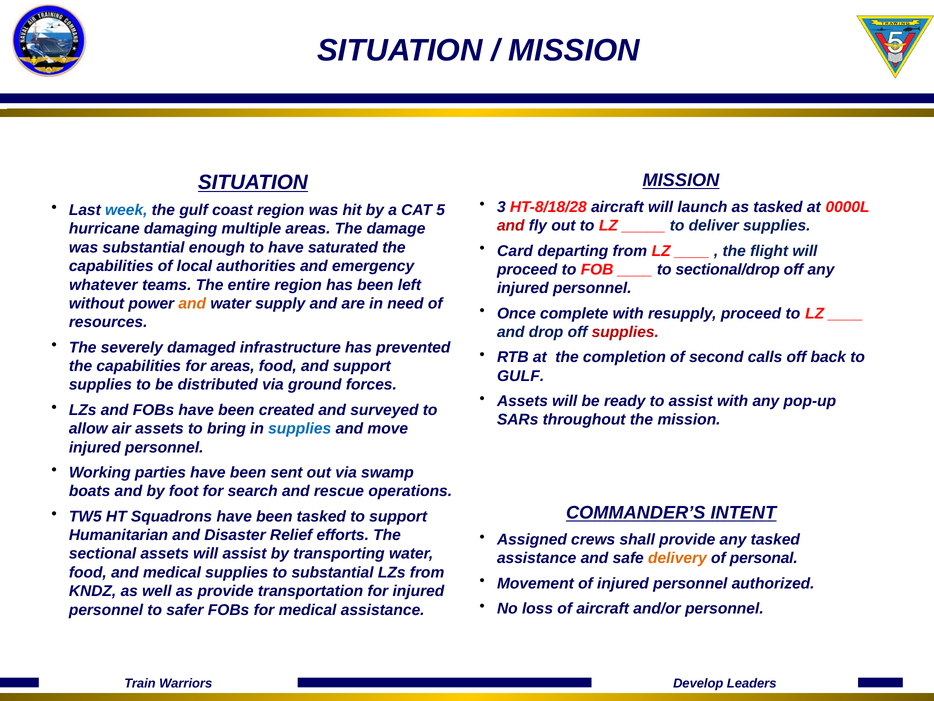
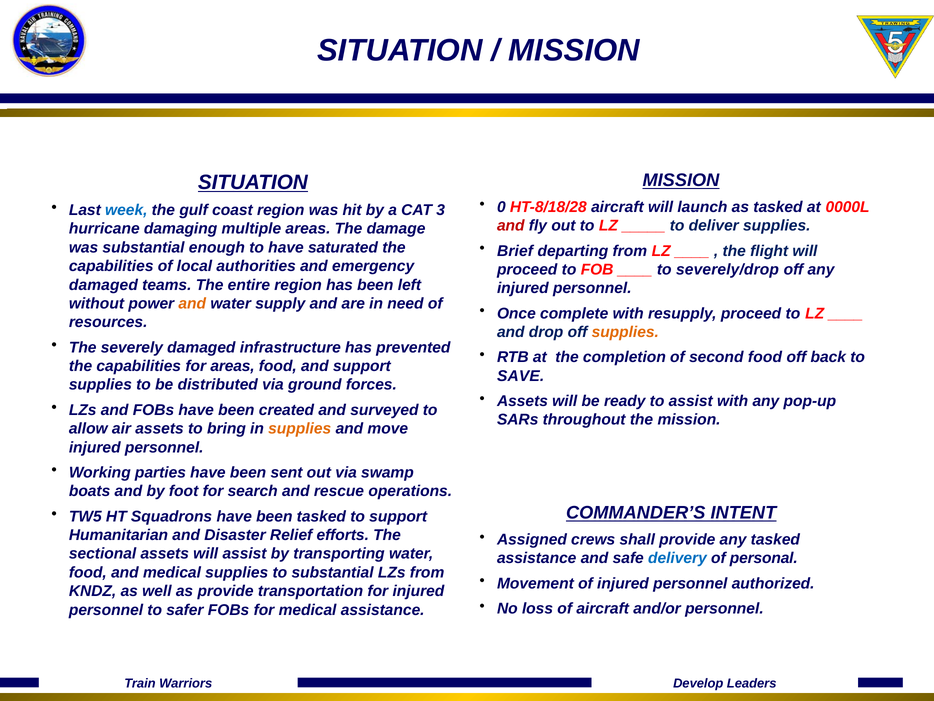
3: 3 -> 0
5: 5 -> 3
Card: Card -> Brief
sectional/drop: sectional/drop -> severely/drop
whatever at (103, 285): whatever -> damaged
supplies at (625, 332) colour: red -> orange
second calls: calls -> food
GULF at (521, 376): GULF -> SAVE
supplies at (300, 428) colour: blue -> orange
delivery colour: orange -> blue
